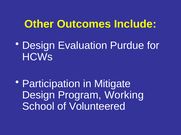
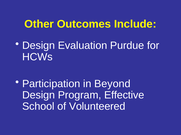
Mitigate: Mitigate -> Beyond
Working: Working -> Effective
